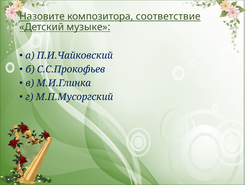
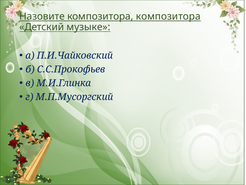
композитора соответствие: соответствие -> композитора
